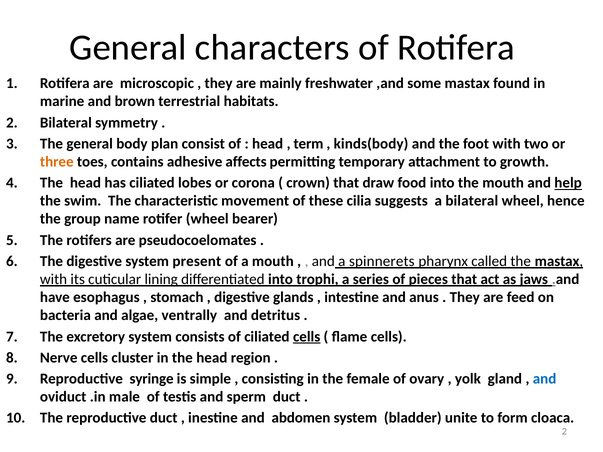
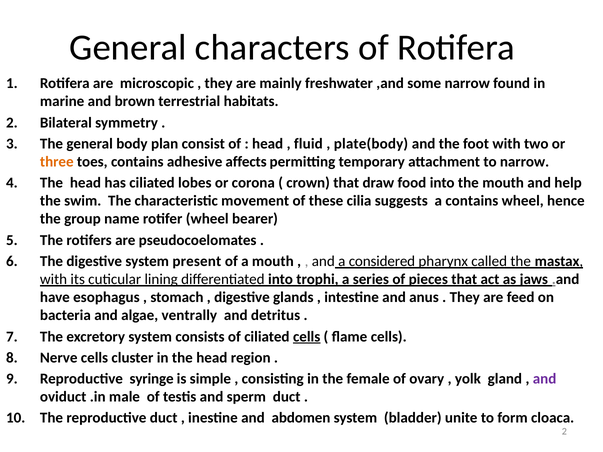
some mastax: mastax -> narrow
term: term -> fluid
kinds(body: kinds(body -> plate(body
to growth: growth -> narrow
help underline: present -> none
a bilateral: bilateral -> contains
spinnerets: spinnerets -> considered
and at (545, 379) colour: blue -> purple
